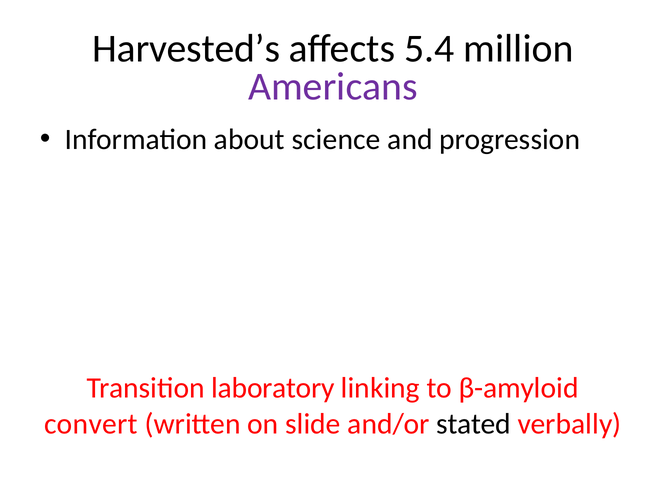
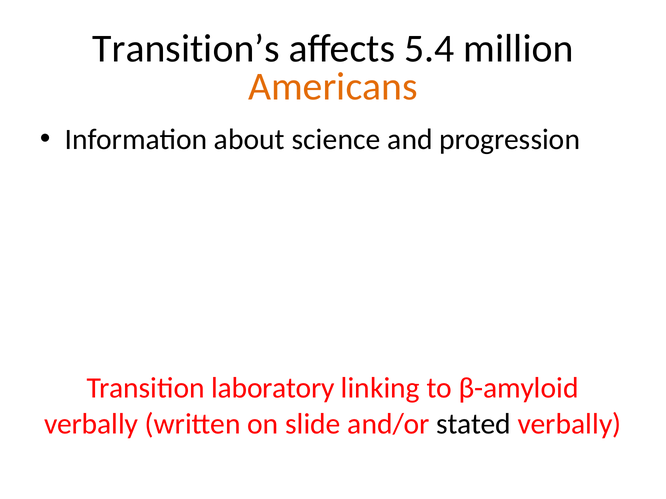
Harvested’s: Harvested’s -> Transition’s
Americans colour: purple -> orange
convert at (91, 424): convert -> verbally
